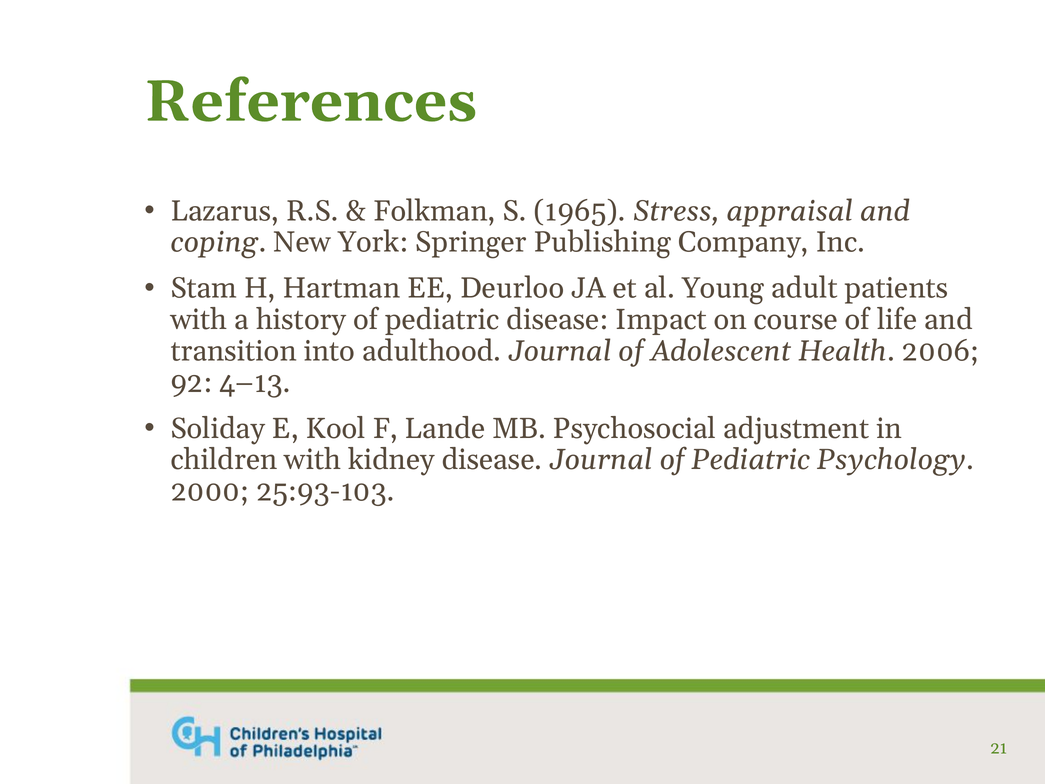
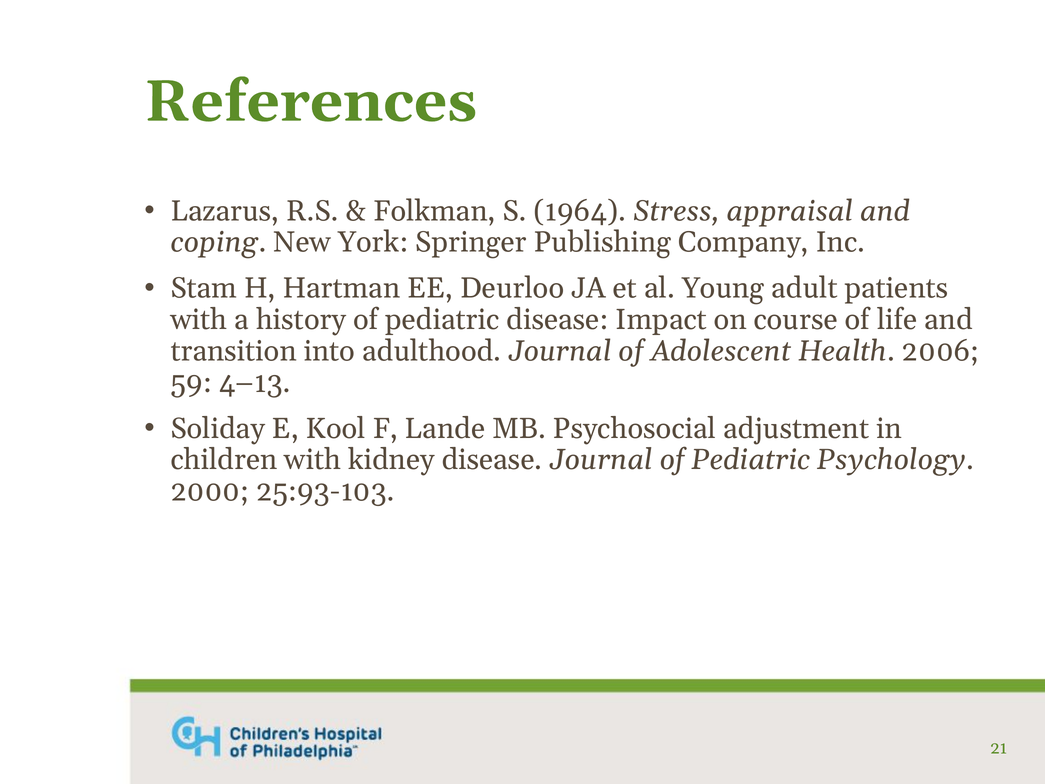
1965: 1965 -> 1964
92: 92 -> 59
